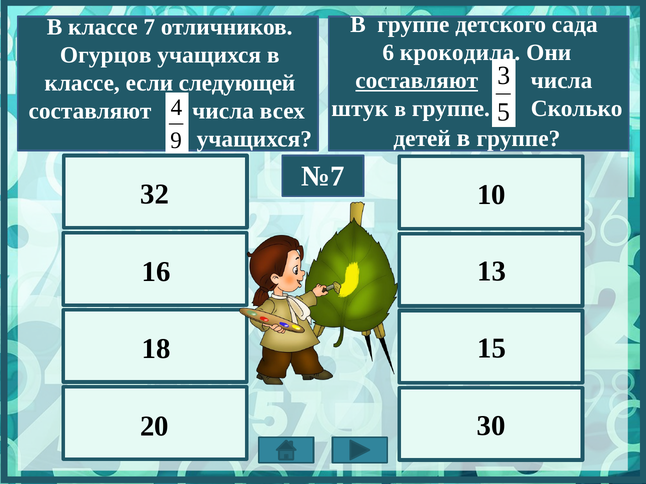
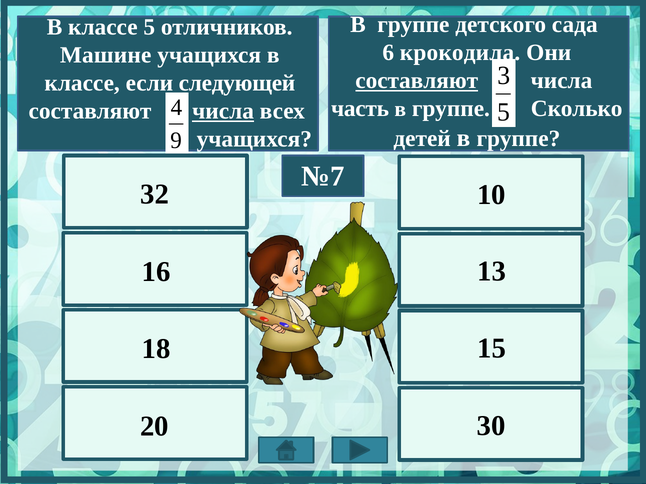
классе 7: 7 -> 5
Огурцов: Огурцов -> Машине
штук: штук -> часть
числа at (223, 111) underline: none -> present
